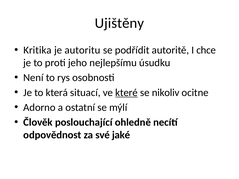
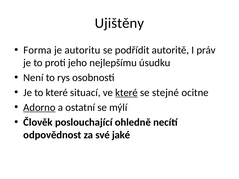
Kritika: Kritika -> Forma
chce: chce -> práv
to která: která -> které
nikoliv: nikoliv -> stejné
Adorno underline: none -> present
